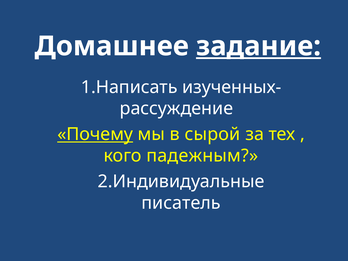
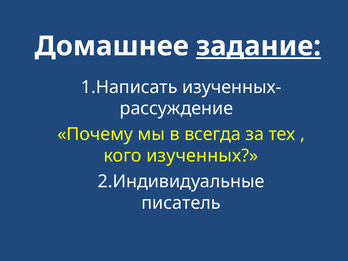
Почему underline: present -> none
сырой: сырой -> всегда
падежным: падежным -> изученных
